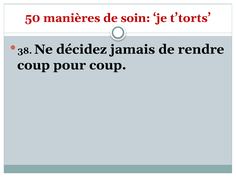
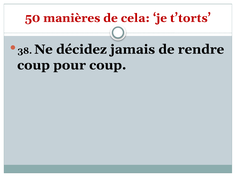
soin: soin -> cela
